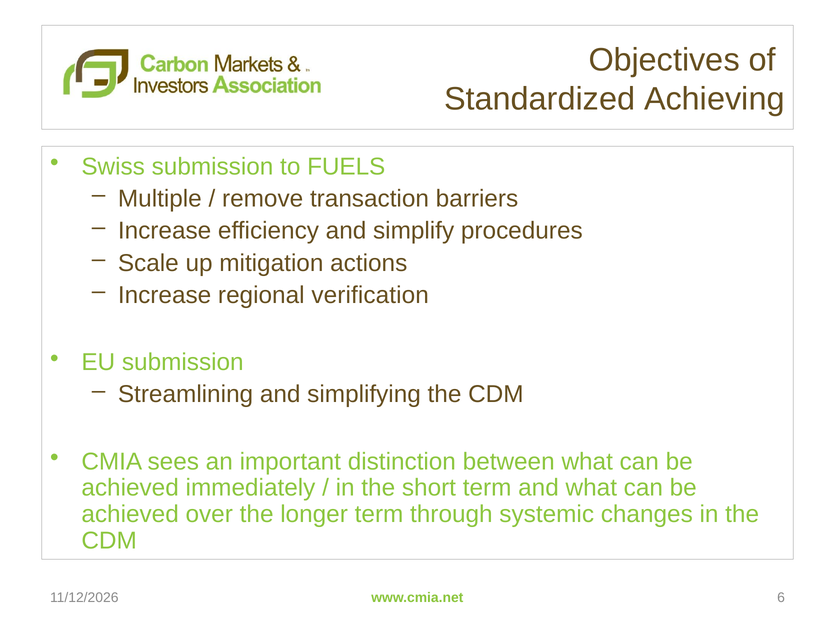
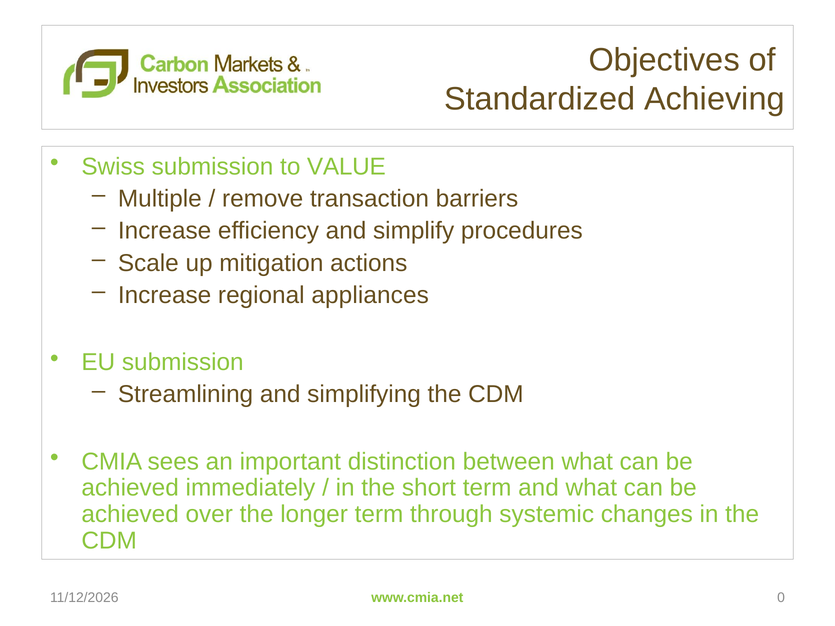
FUELS: FUELS -> VALUE
verification: verification -> appliances
6: 6 -> 0
